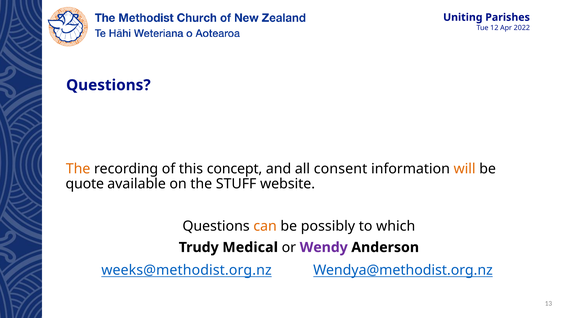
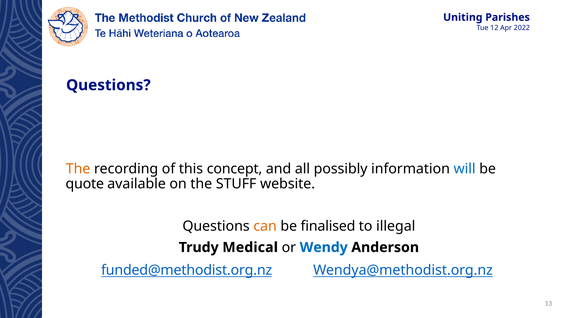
consent: consent -> possibly
will colour: orange -> blue
possibly: possibly -> finalised
which: which -> illegal
Wendy colour: purple -> blue
weeks@methodist.org.nz: weeks@methodist.org.nz -> funded@methodist.org.nz
